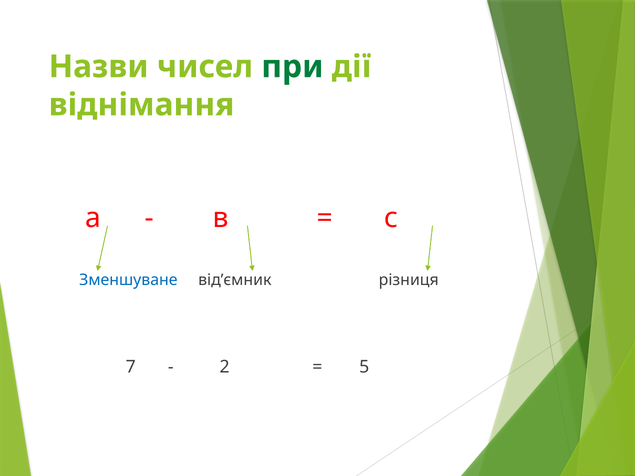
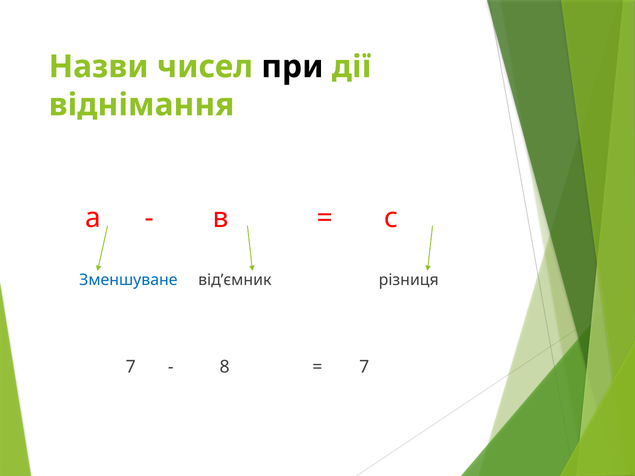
при colour: green -> black
2: 2 -> 8
5 at (364, 367): 5 -> 7
